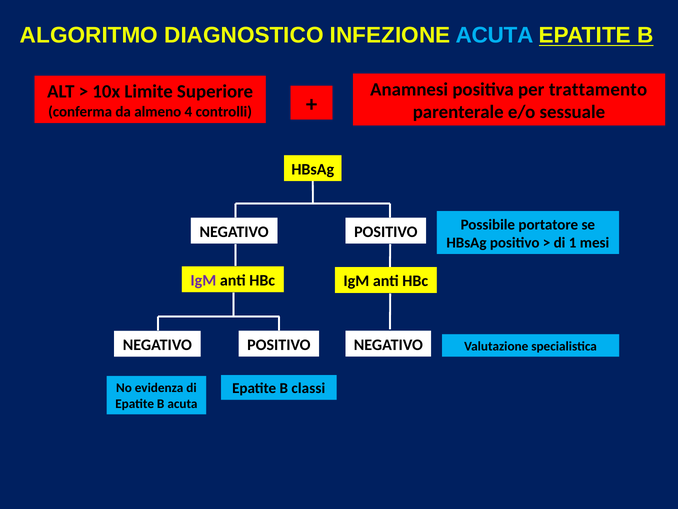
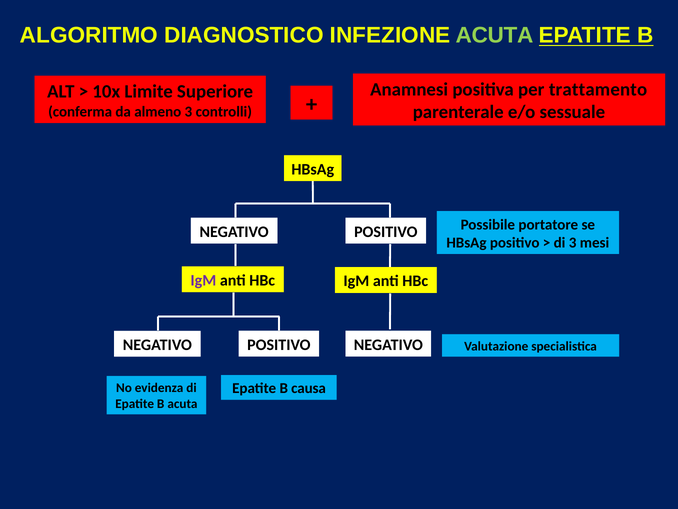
ACUTA at (495, 35) colour: light blue -> light green
almeno 4: 4 -> 3
di 1: 1 -> 3
classi: classi -> causa
